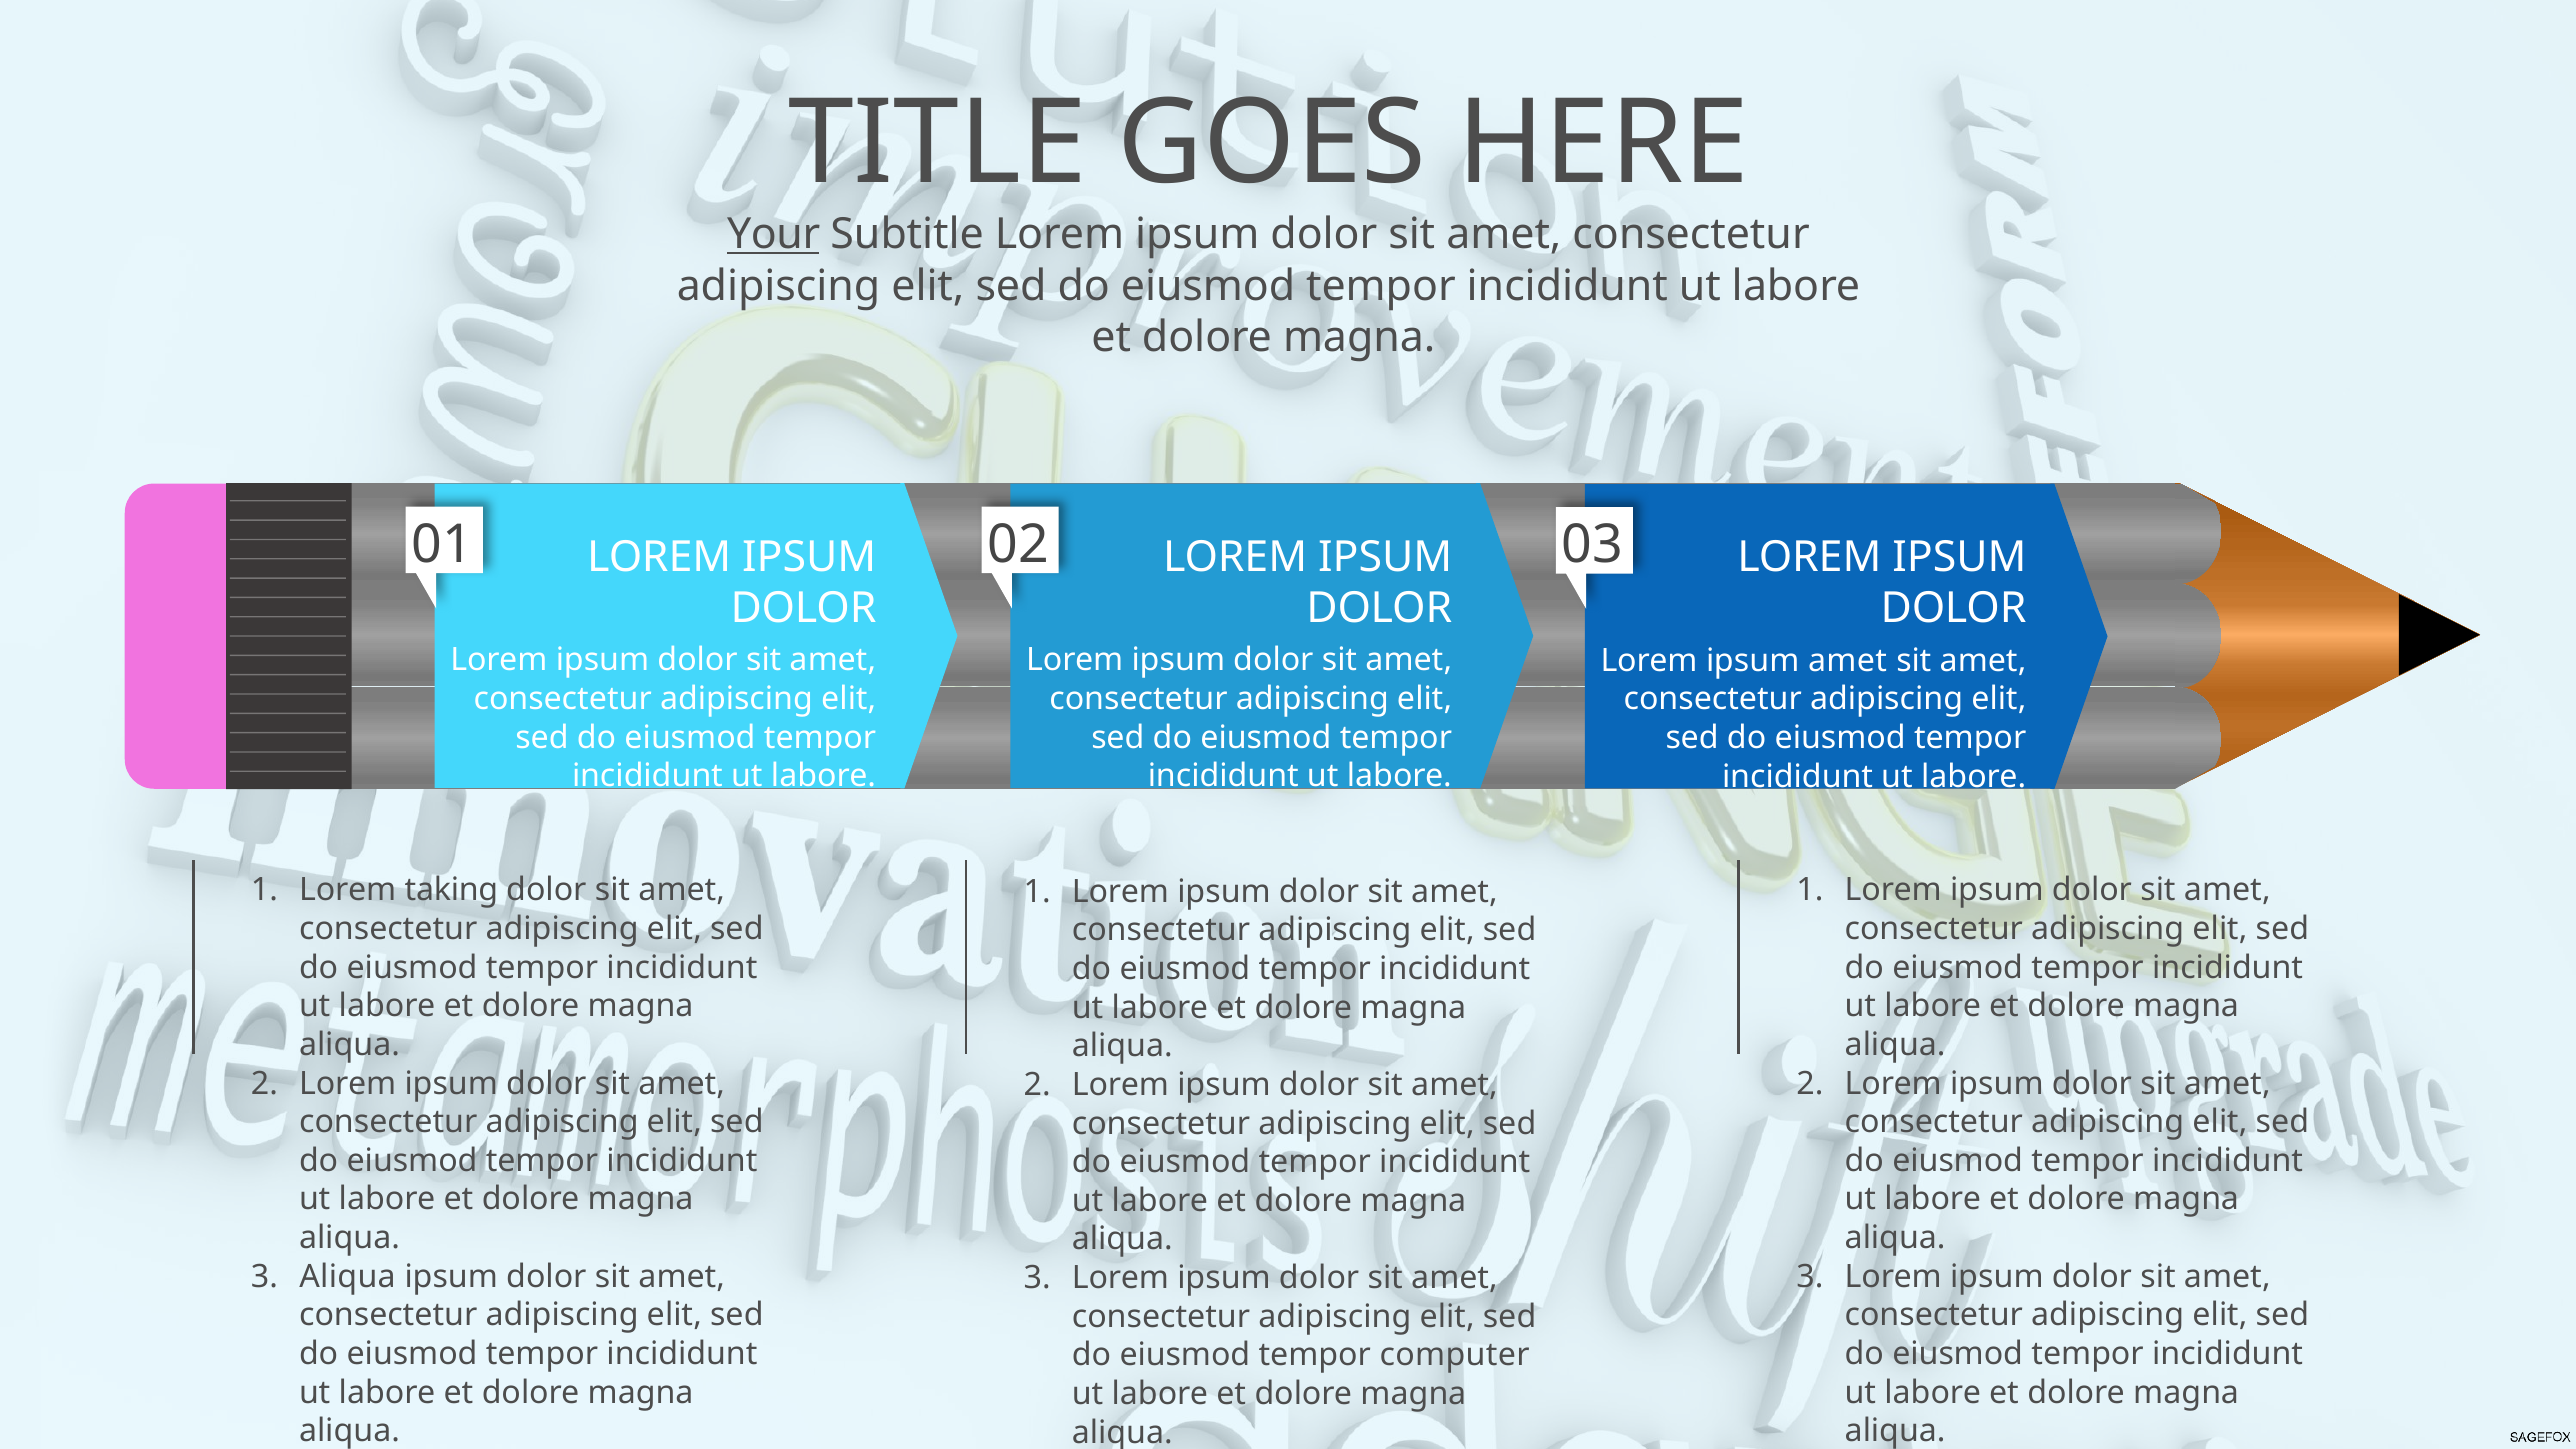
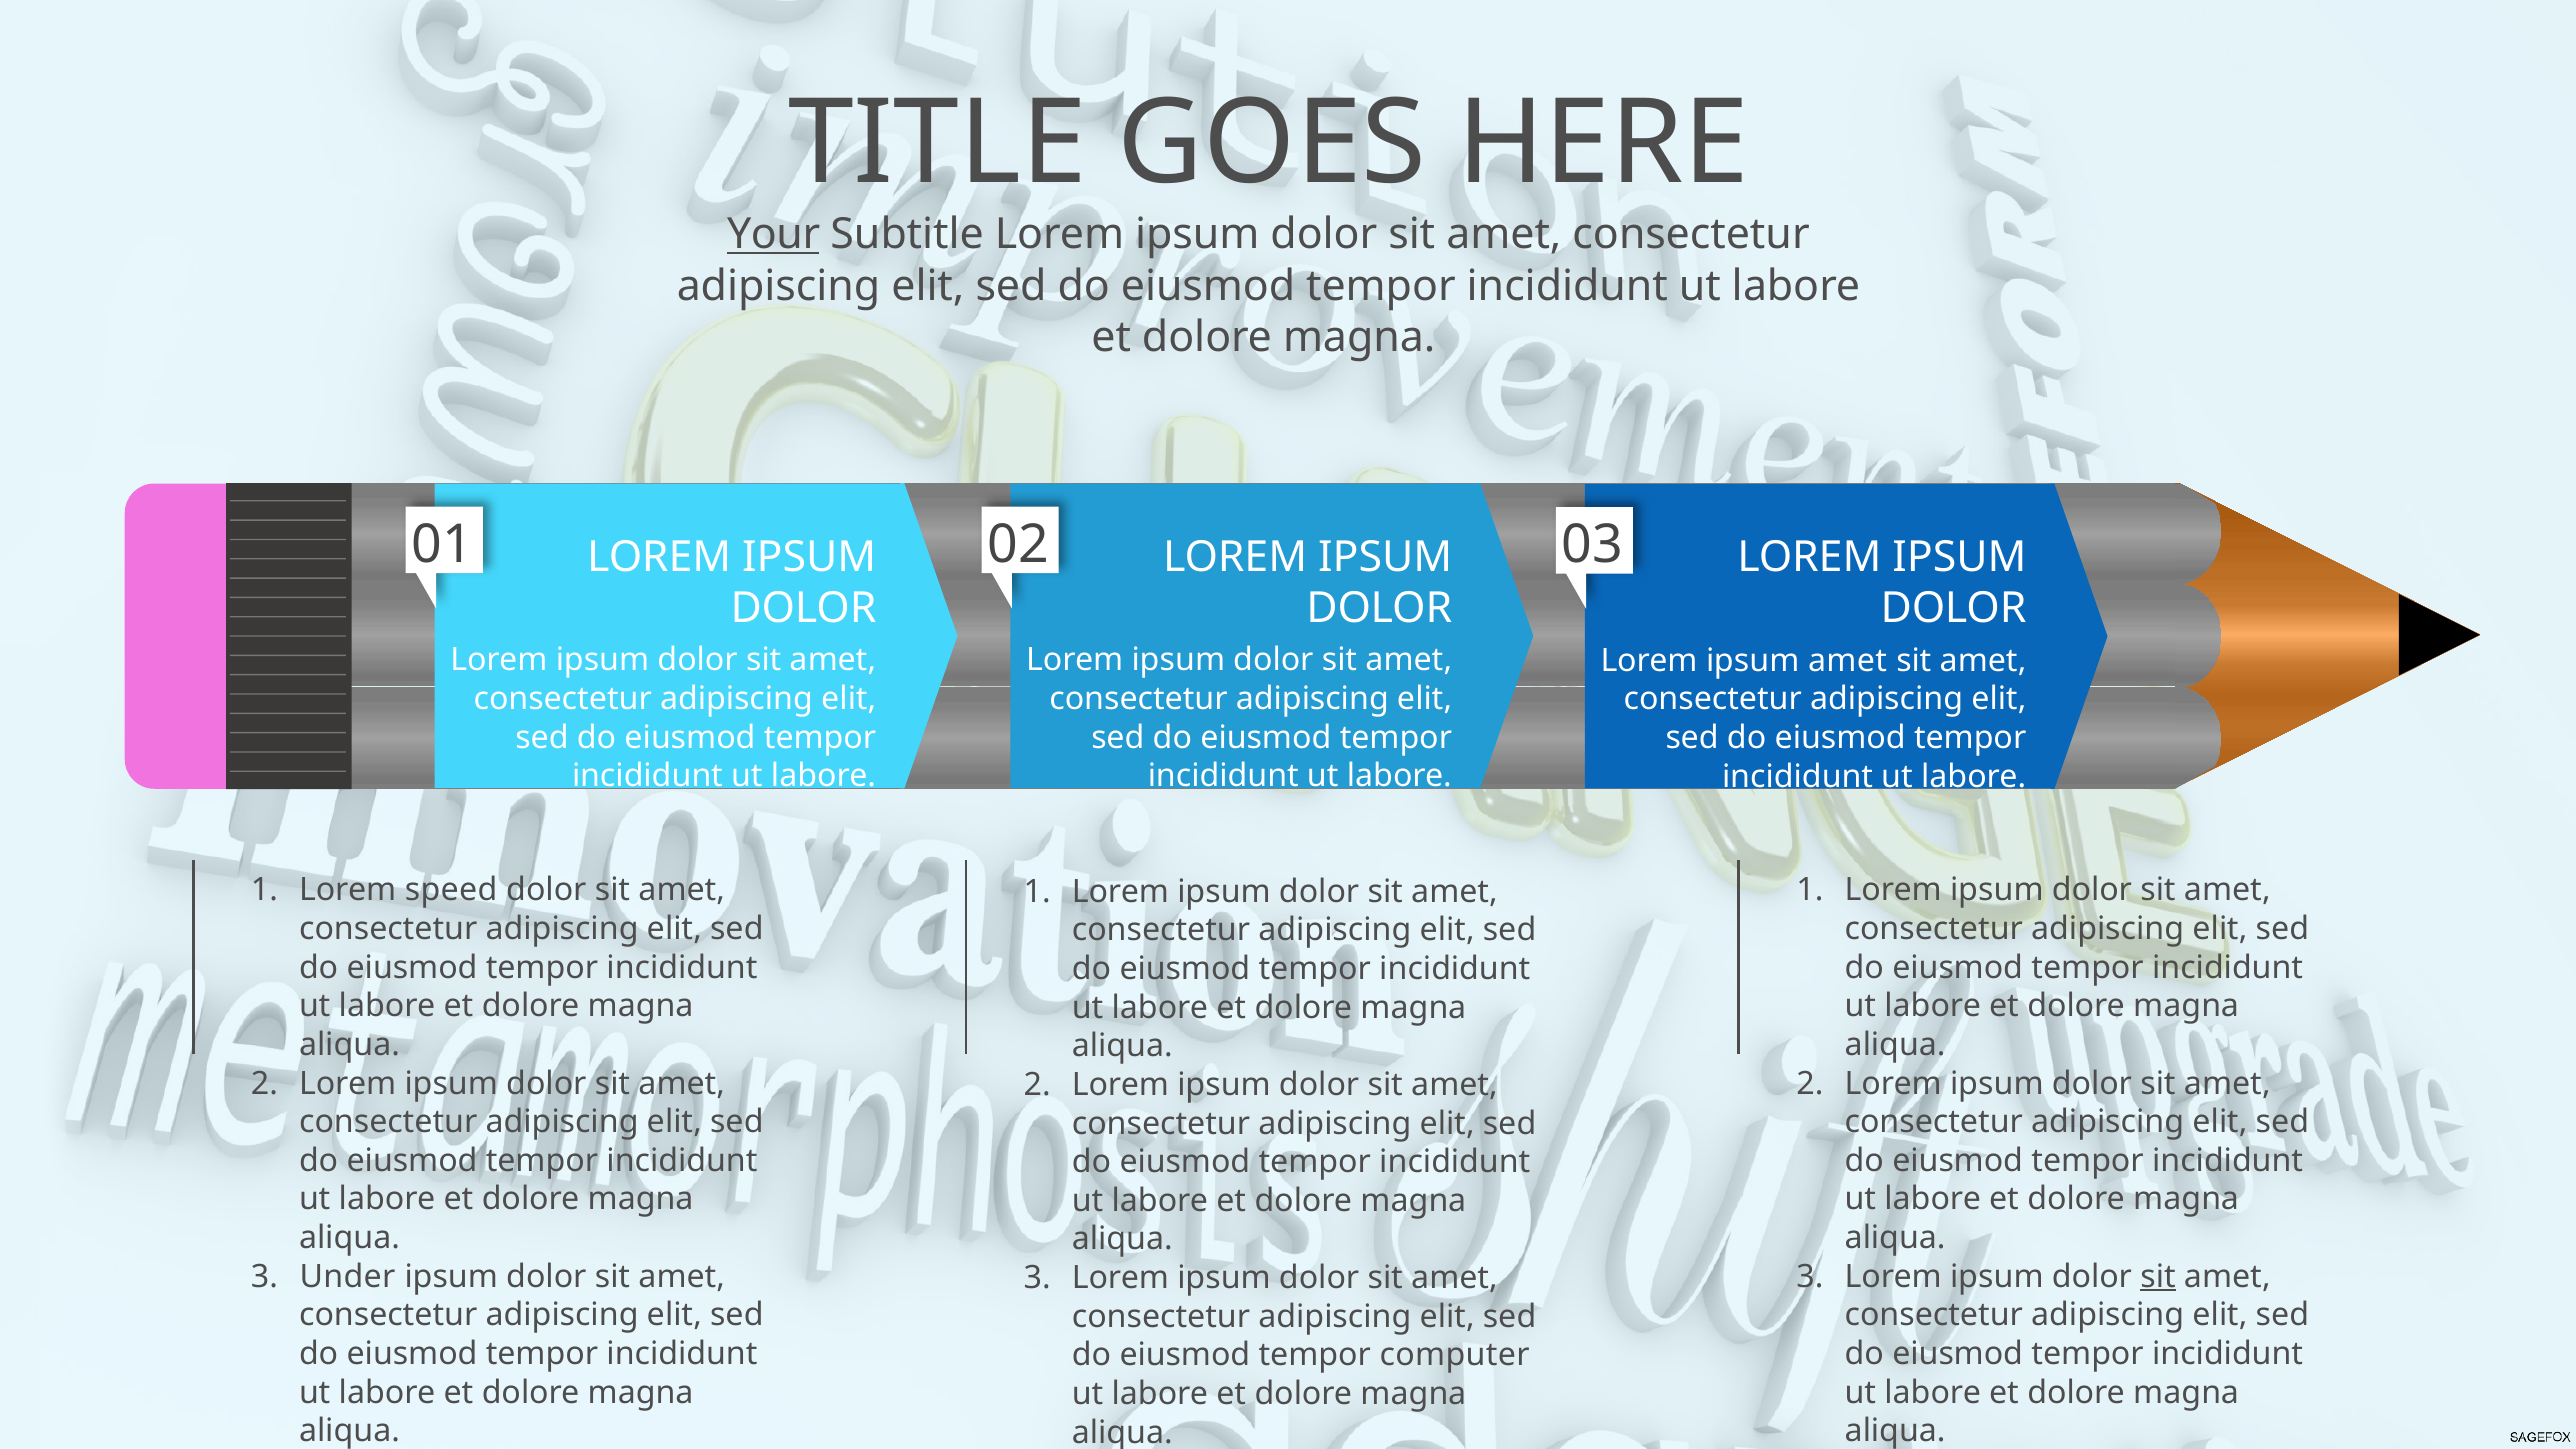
taking: taking -> speed
Aliqua at (348, 1277): Aliqua -> Under
sit at (2158, 1277) underline: none -> present
